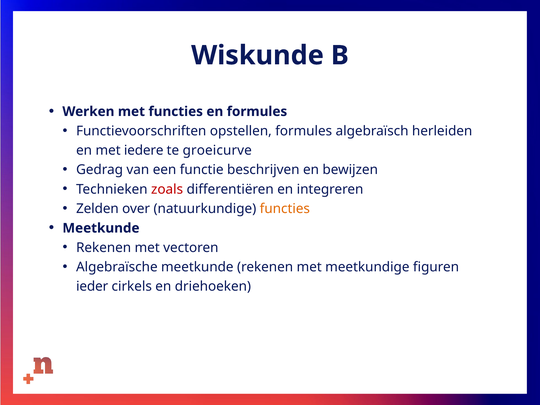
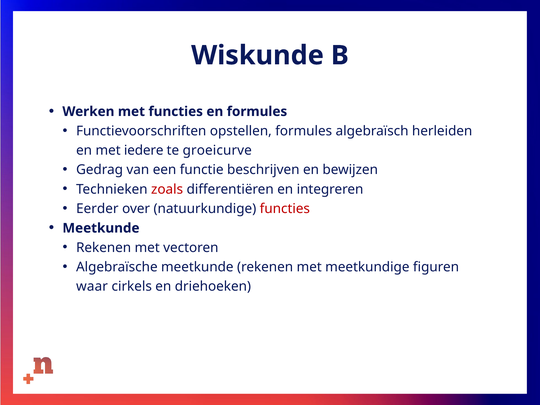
Zelden: Zelden -> Eerder
functies at (285, 209) colour: orange -> red
ieder: ieder -> waar
